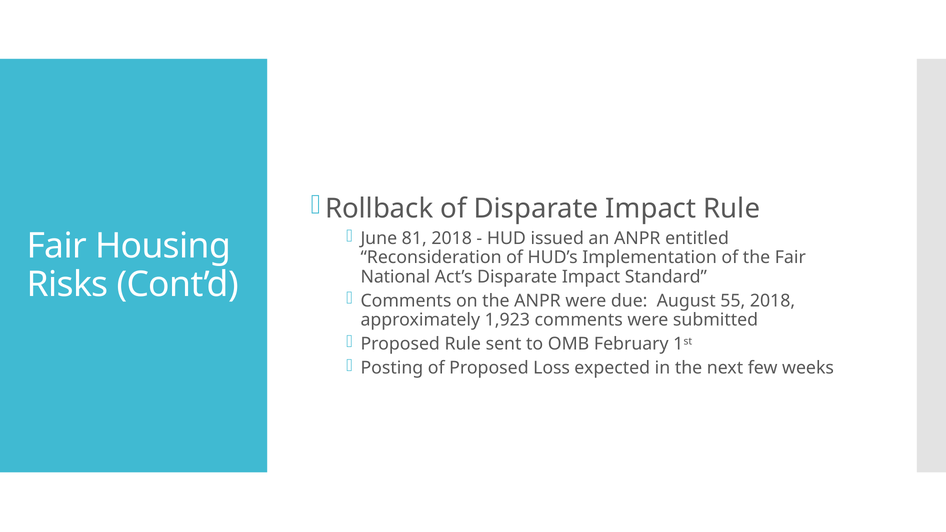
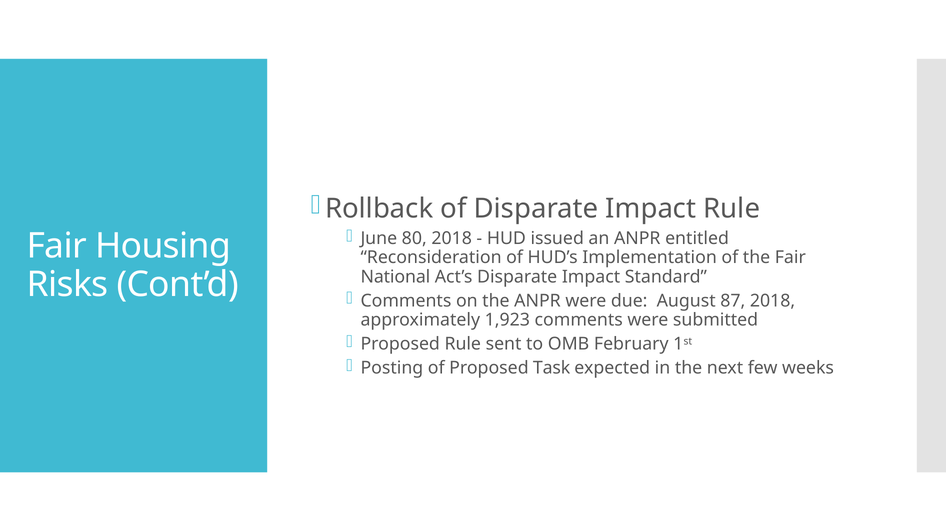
81: 81 -> 80
55: 55 -> 87
Loss: Loss -> Task
